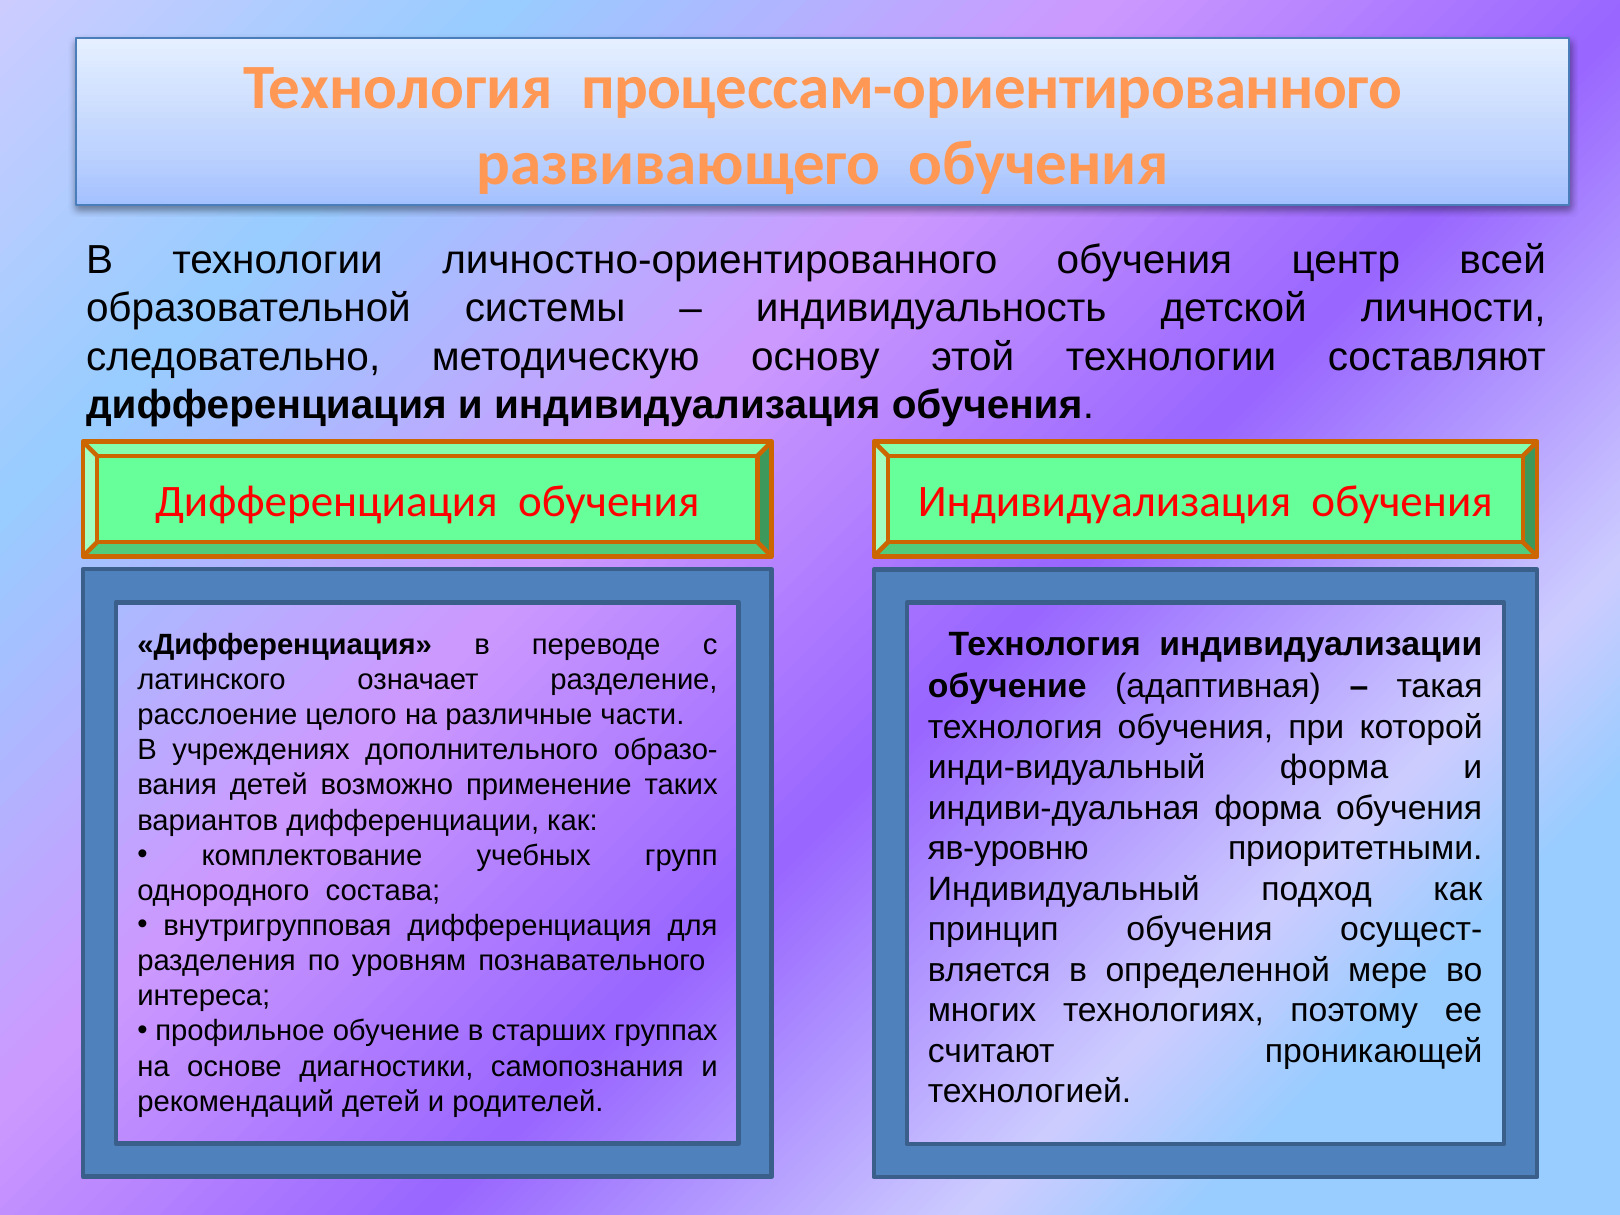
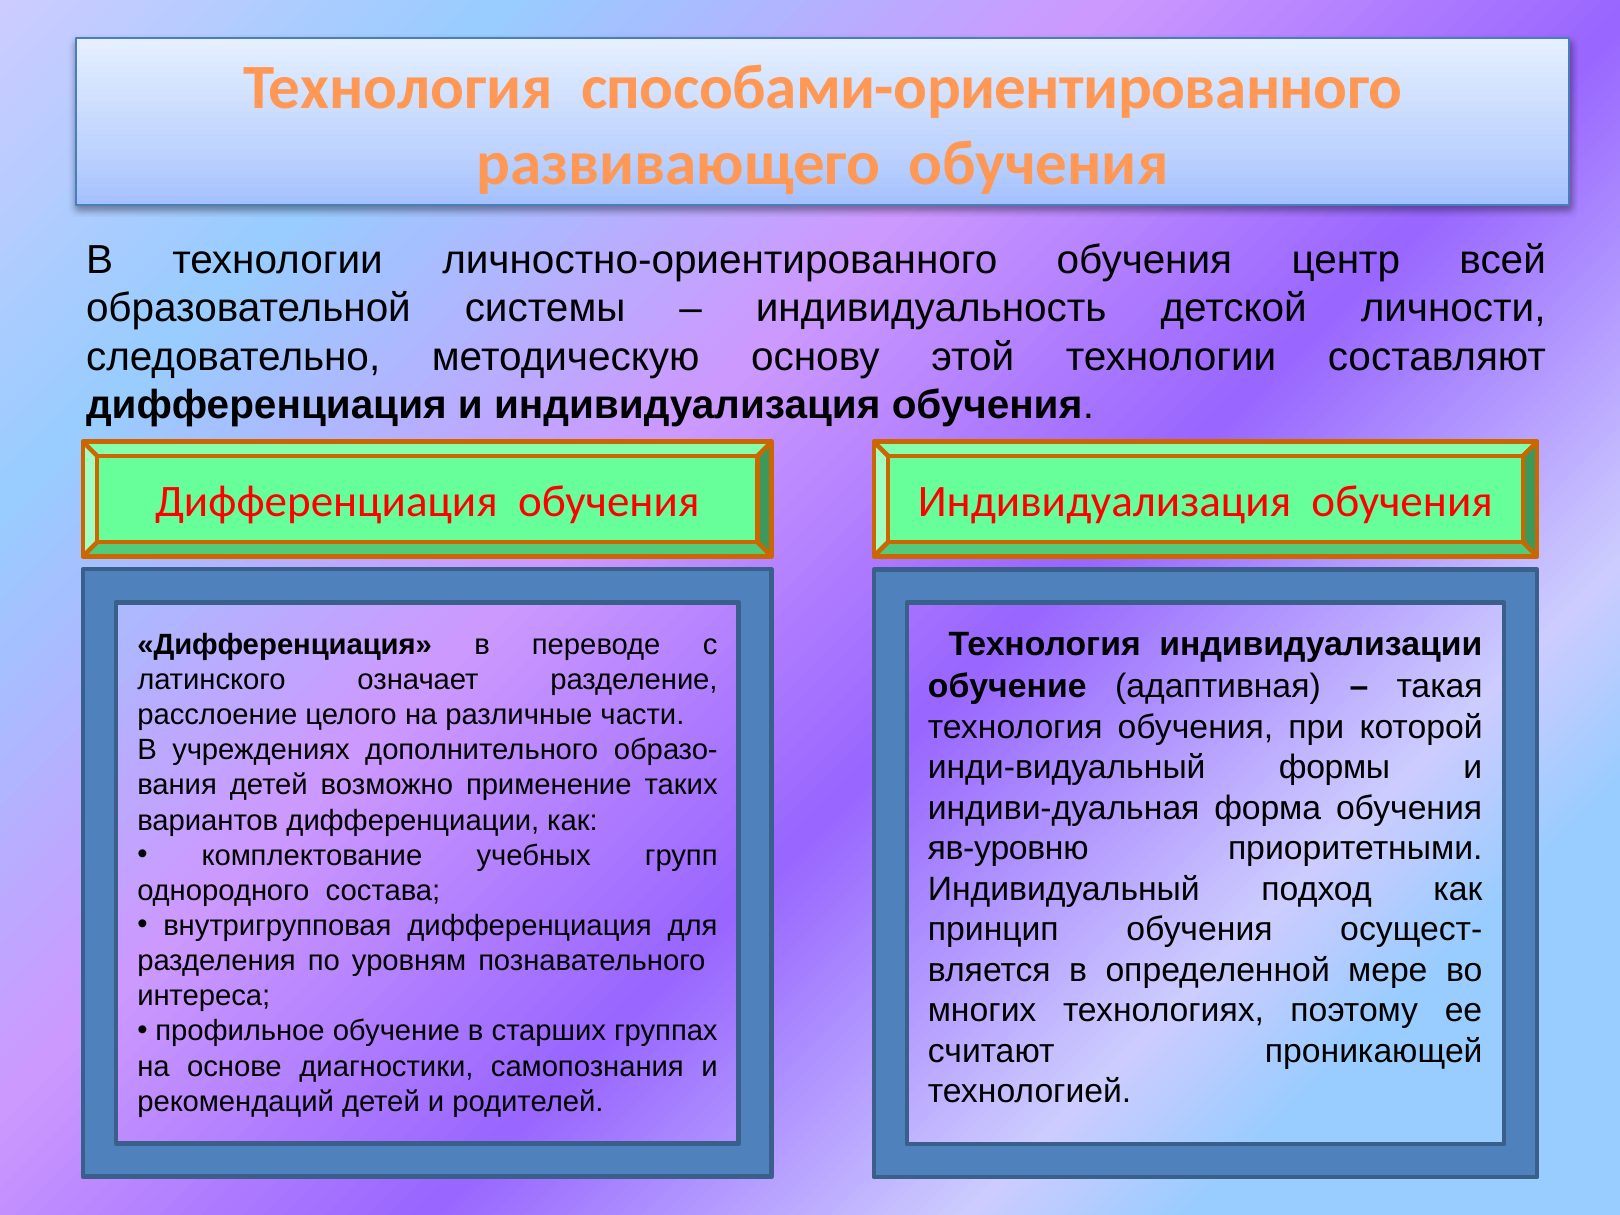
процессам-ориентированного: процессам-ориентированного -> способами-ориентированного
инди-видуальный форма: форма -> формы
